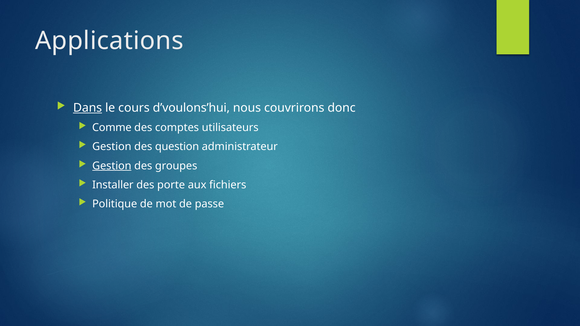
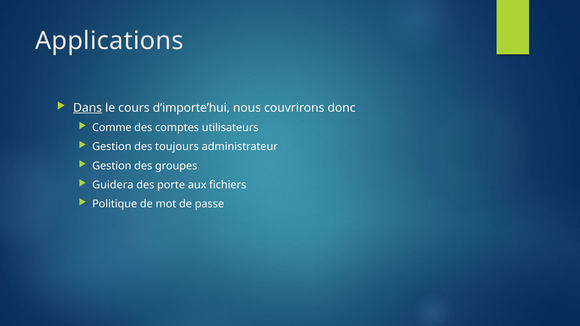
d’voulons’hui: d’voulons’hui -> d’importe’hui
question: question -> toujours
Gestion at (112, 166) underline: present -> none
Installer: Installer -> Guidera
